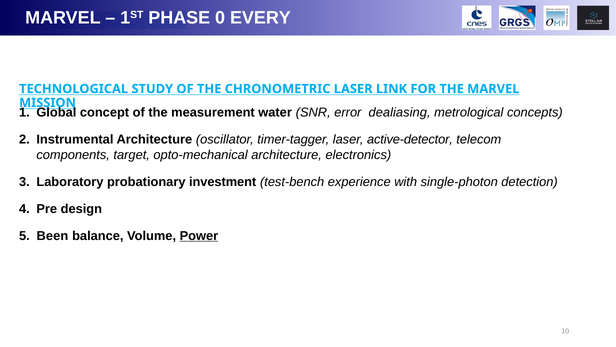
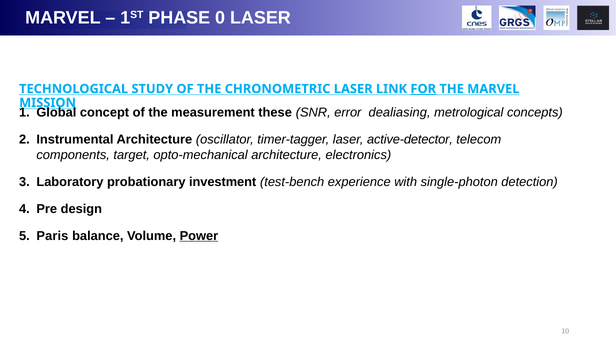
0 EVERY: EVERY -> LASER
FOR underline: none -> present
water: water -> these
Been: Been -> Paris
